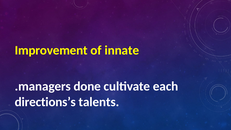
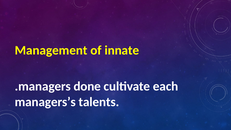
Improvement: Improvement -> Management
directions’s: directions’s -> managers’s
